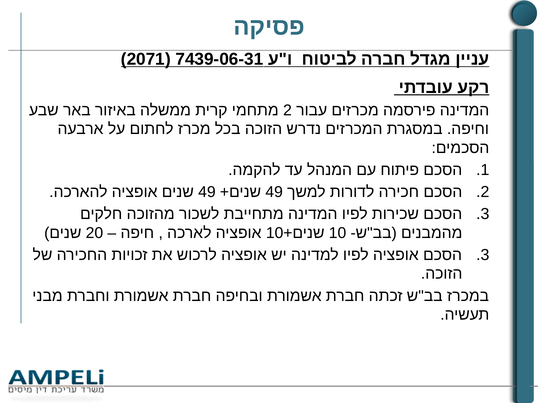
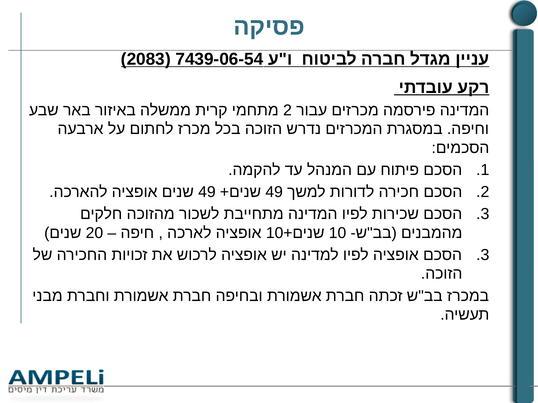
2071: 2071 -> 2083
7439-06-31: 7439-06-31 -> 7439-06-54
